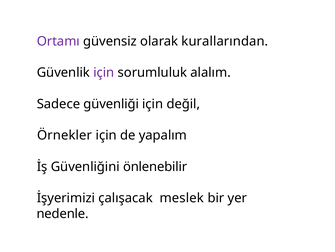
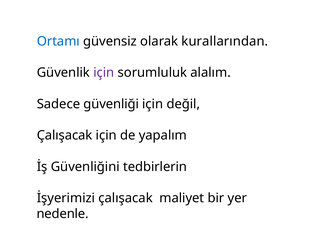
Ortamı colour: purple -> blue
Örnekler at (64, 135): Örnekler -> Çalışacak
önlenebilir: önlenebilir -> tedbirlerin
meslek: meslek -> maliyet
